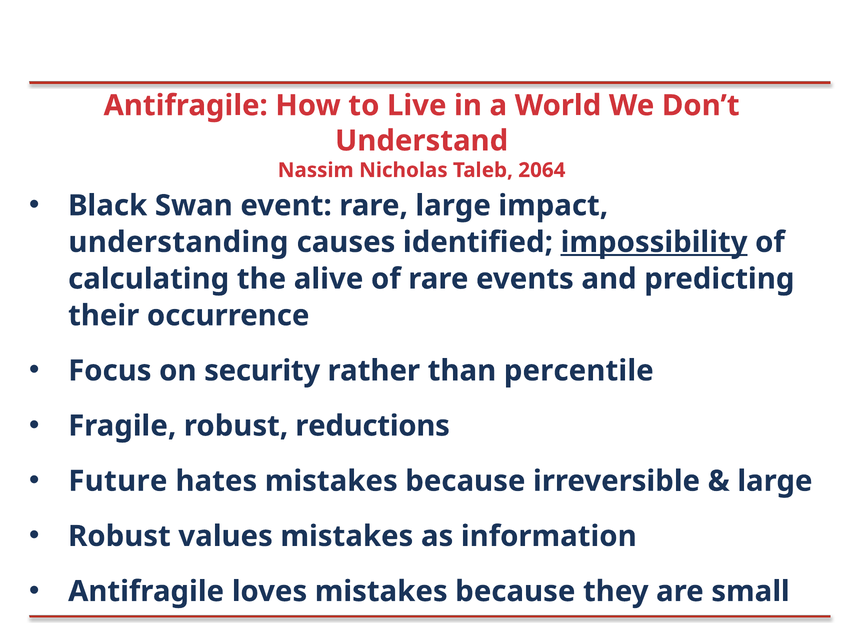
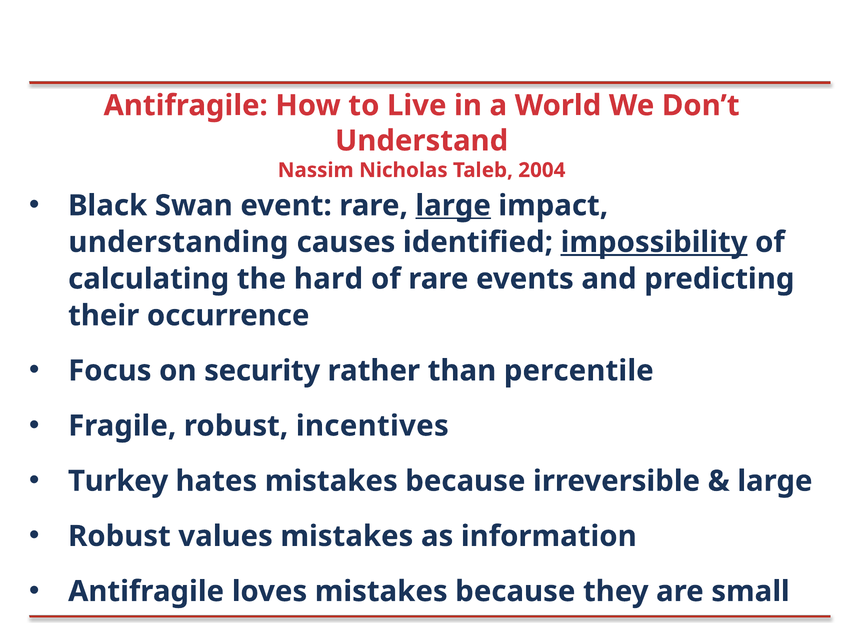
2064: 2064 -> 2004
large at (453, 205) underline: none -> present
alive: alive -> hard
reductions: reductions -> incentives
Future: Future -> Turkey
